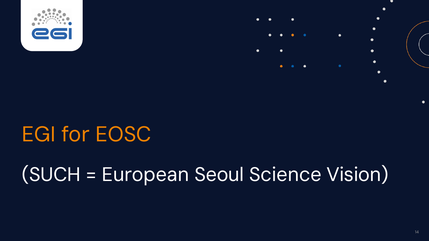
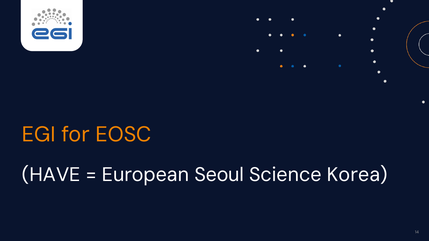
SUCH: SUCH -> HAVE
Vision: Vision -> Korea
